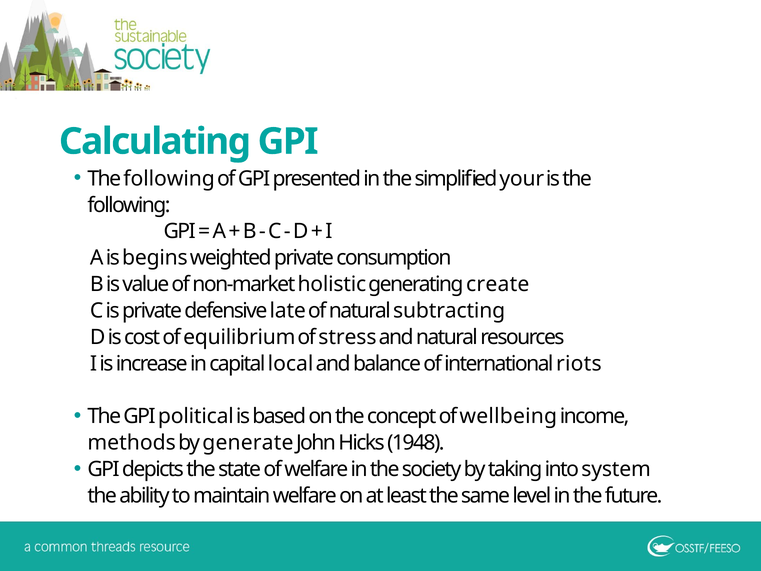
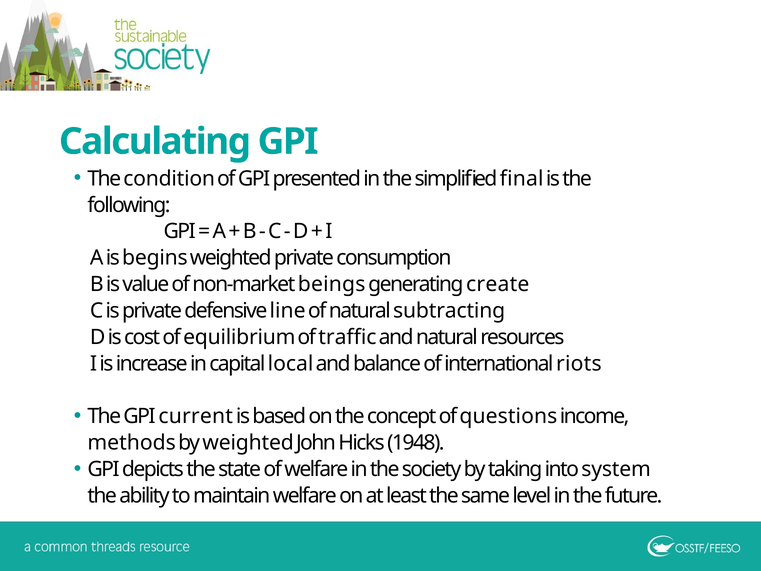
following at (169, 179): following -> condition
your: your -> final
holistic: holistic -> beings
late: late -> line
stress: stress -> traffic
political: political -> current
wellbeing: wellbeing -> questions
by generate: generate -> weighted
